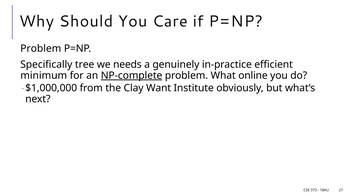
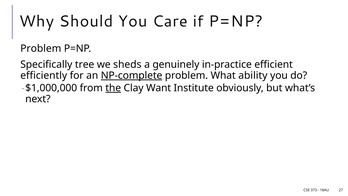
needs: needs -> sheds
minimum: minimum -> efficiently
online: online -> ability
the underline: none -> present
